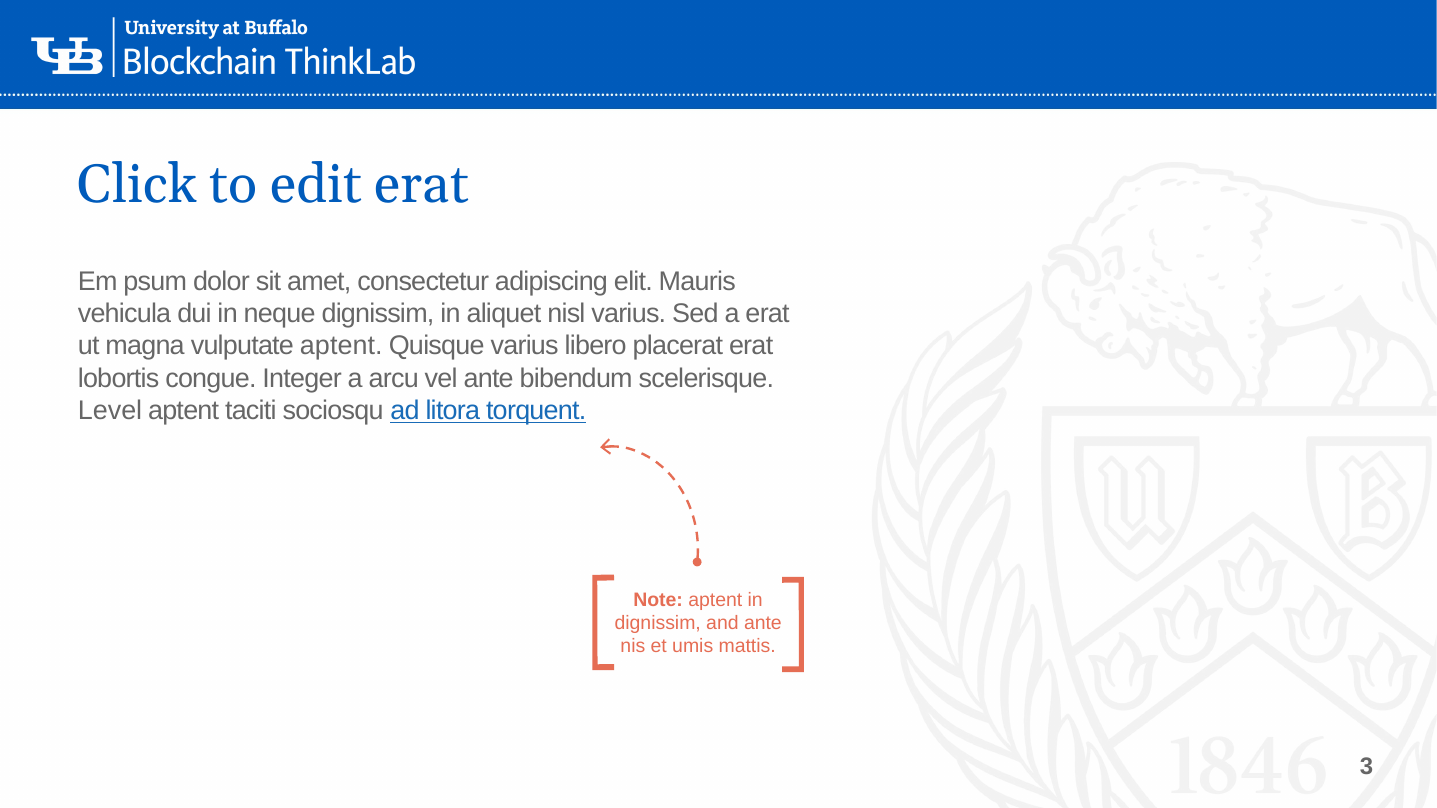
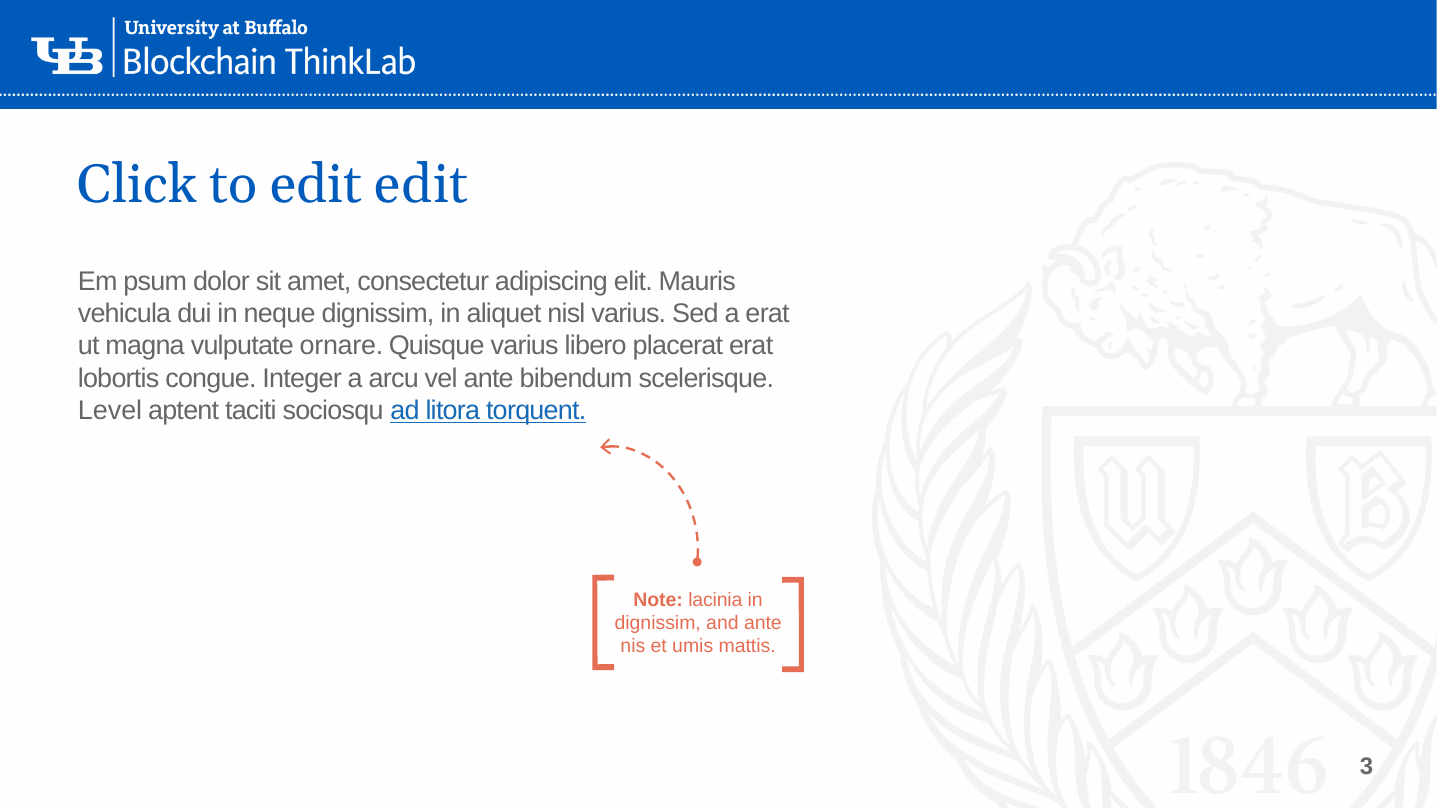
edit erat: erat -> edit
vulputate aptent: aptent -> ornare
Note aptent: aptent -> lacinia
